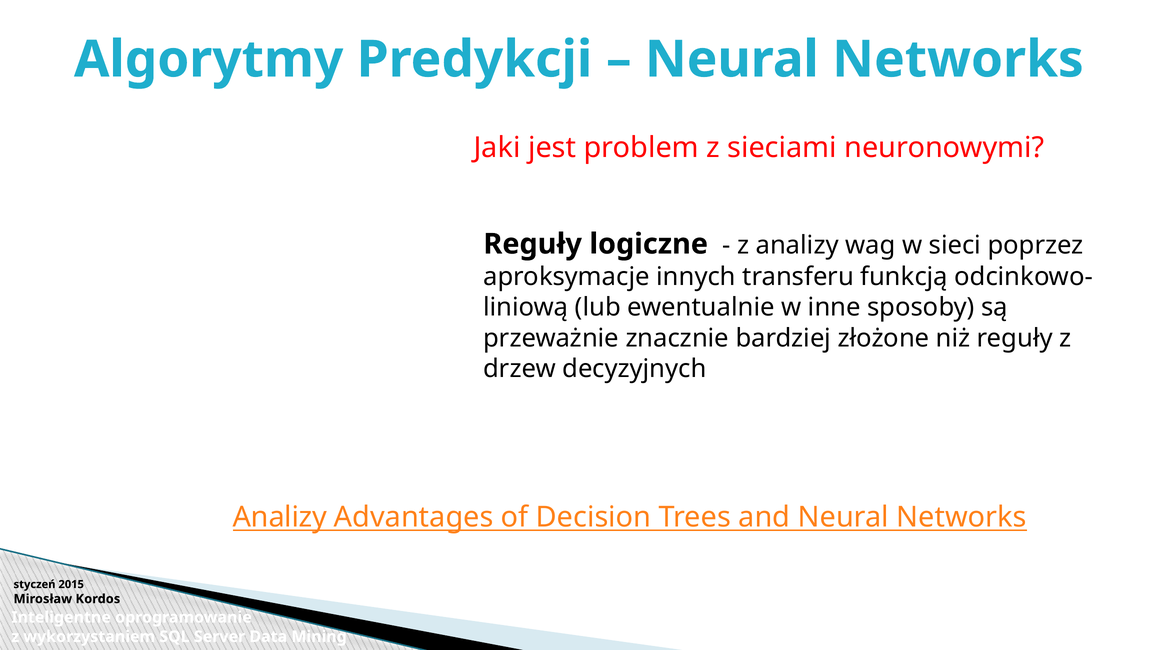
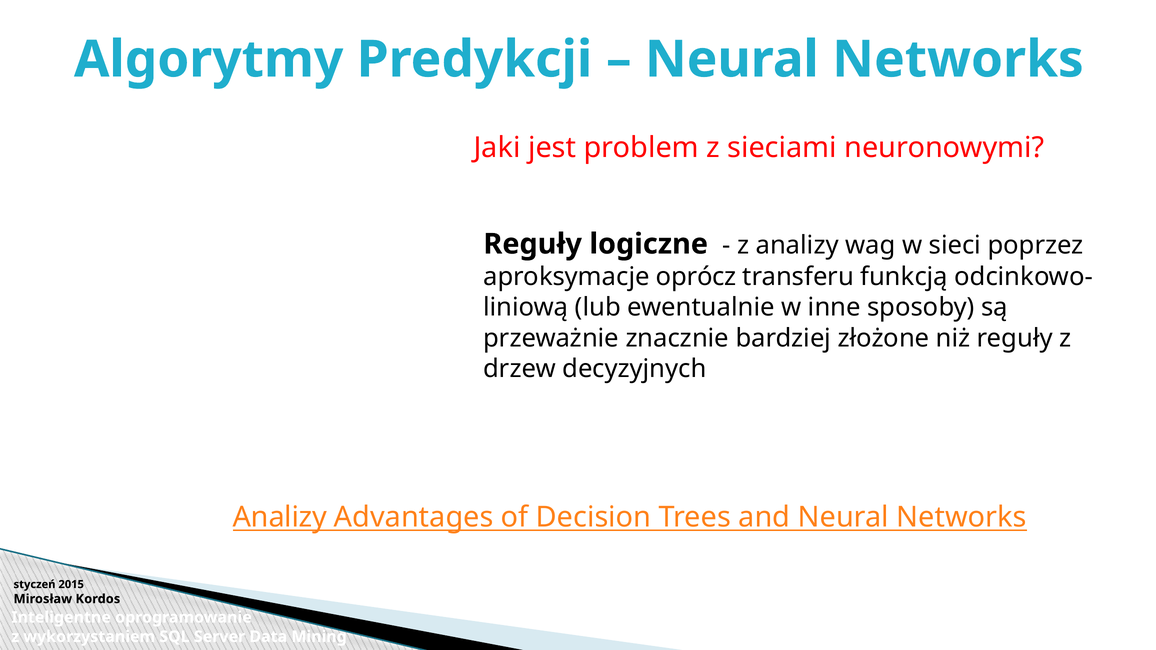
innych: innych -> oprócz
